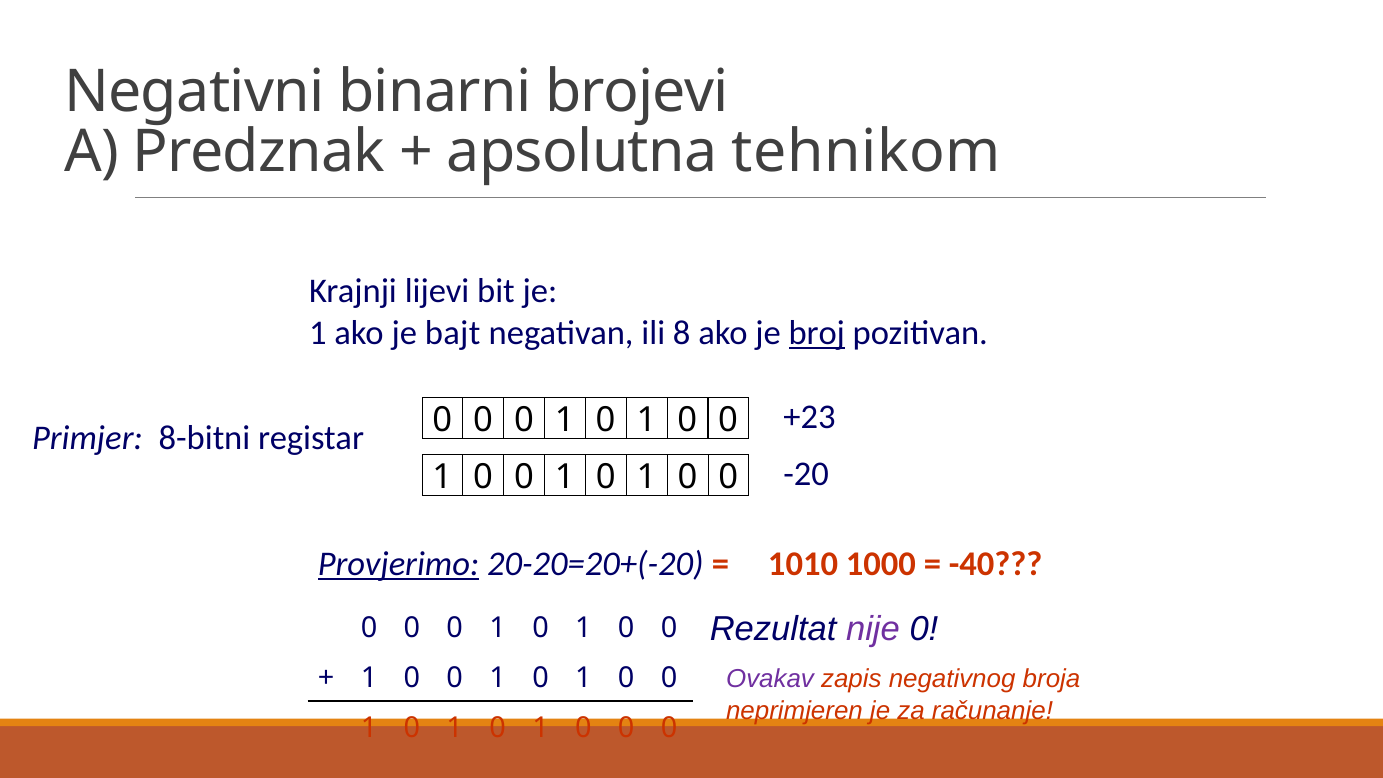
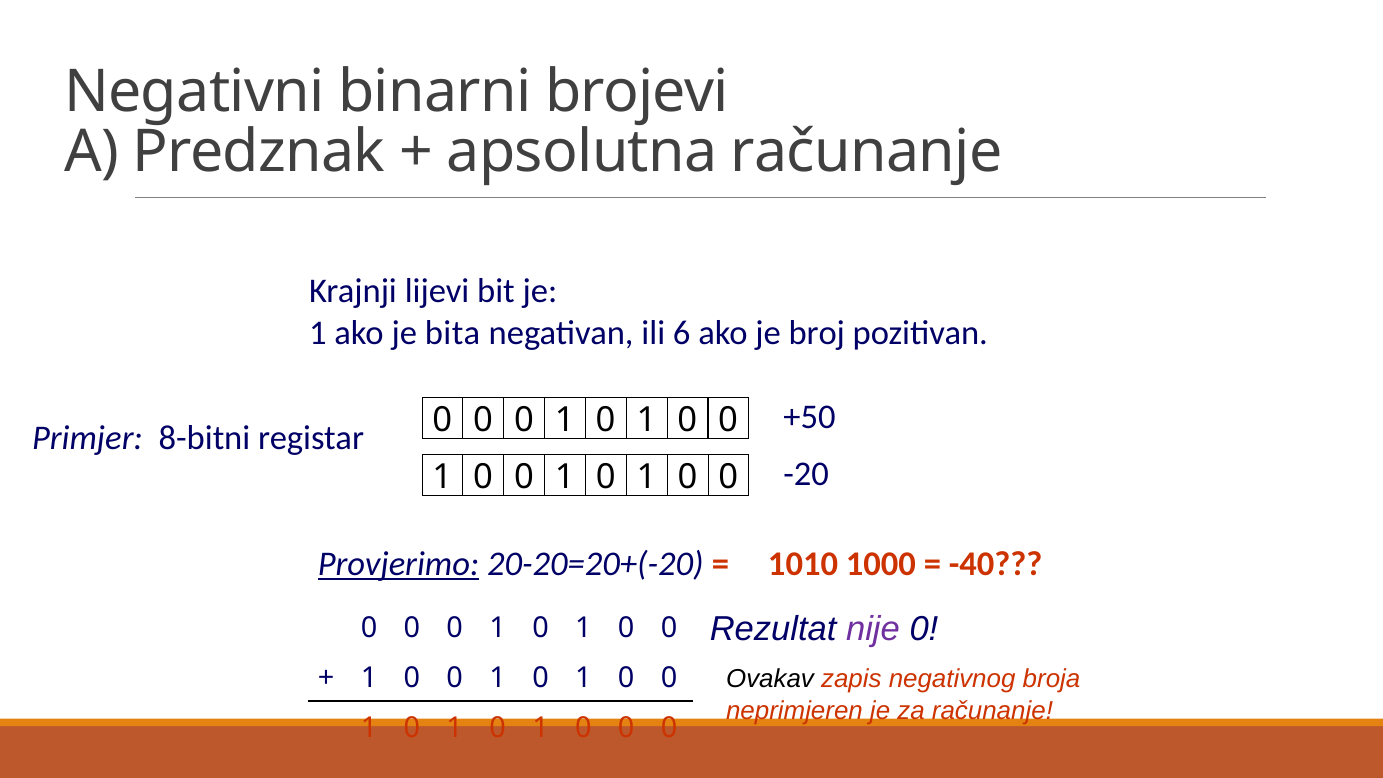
apsolutna tehnikom: tehnikom -> računanje
bajt: bajt -> bita
8: 8 -> 6
broj underline: present -> none
+23: +23 -> +50
Ovakav colour: purple -> black
